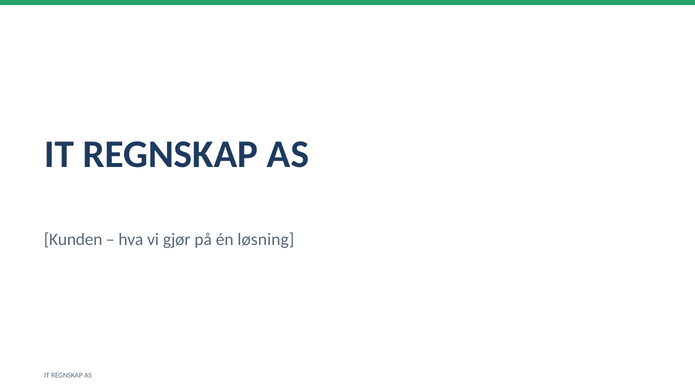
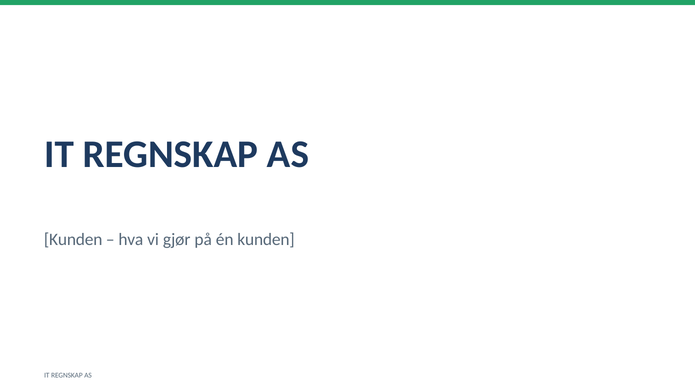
én løsning: løsning -> kunden
